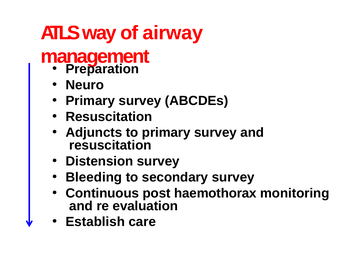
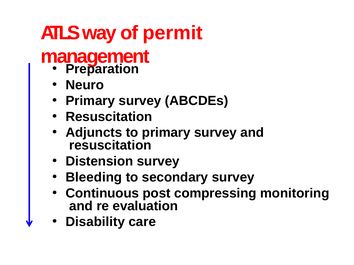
airway: airway -> permit
haemothorax: haemothorax -> compressing
Establish: Establish -> Disability
